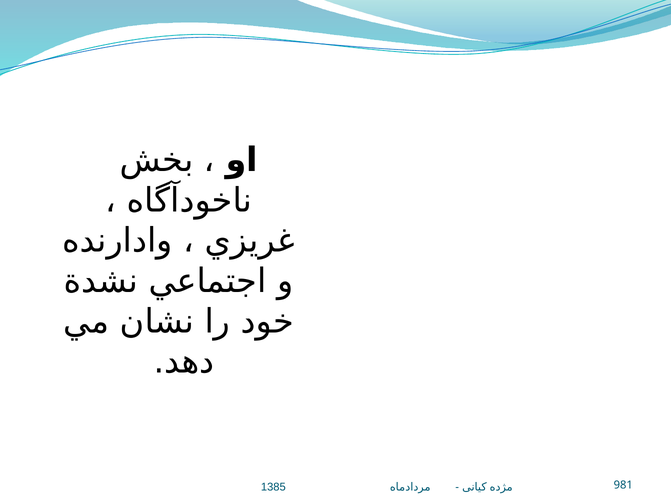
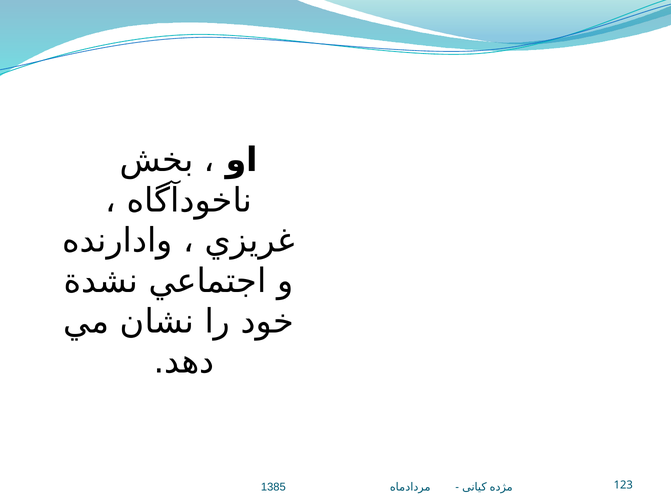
981: 981 -> 123
